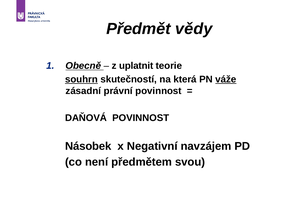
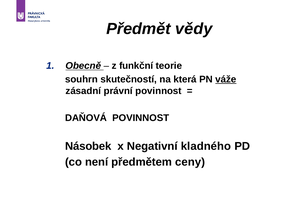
uplatnit: uplatnit -> funkční
souhrn underline: present -> none
navzájem: navzájem -> kladného
svou: svou -> ceny
